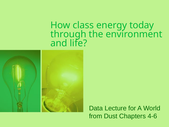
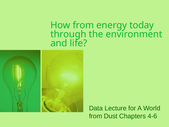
How class: class -> from
